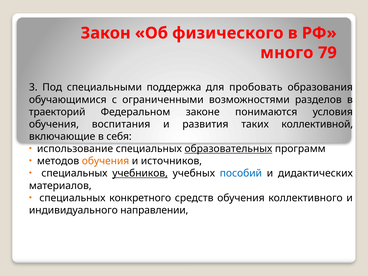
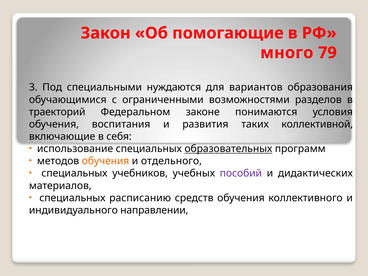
физического: физического -> помогающие
поддержка: поддержка -> нуждаются
пробовать: пробовать -> вариантов
источников: источников -> отдельного
учебников underline: present -> none
пособий colour: blue -> purple
конкретного: конкретного -> расписанию
